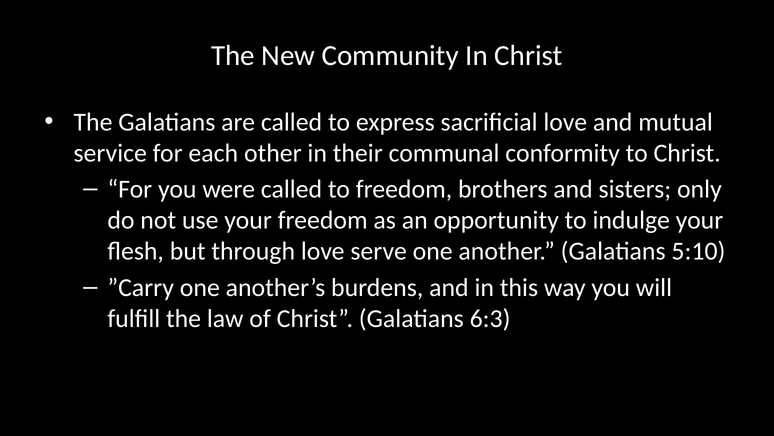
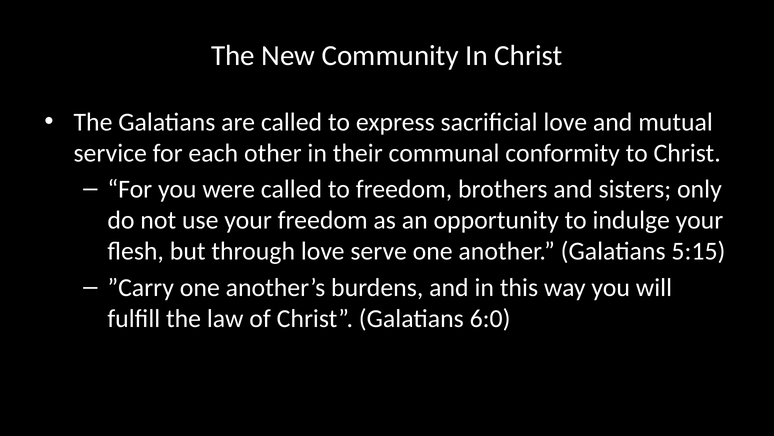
5:10: 5:10 -> 5:15
6:3: 6:3 -> 6:0
